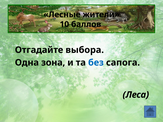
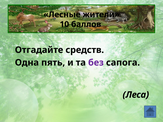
выбора: выбора -> средств
зона: зона -> пять
без colour: blue -> purple
